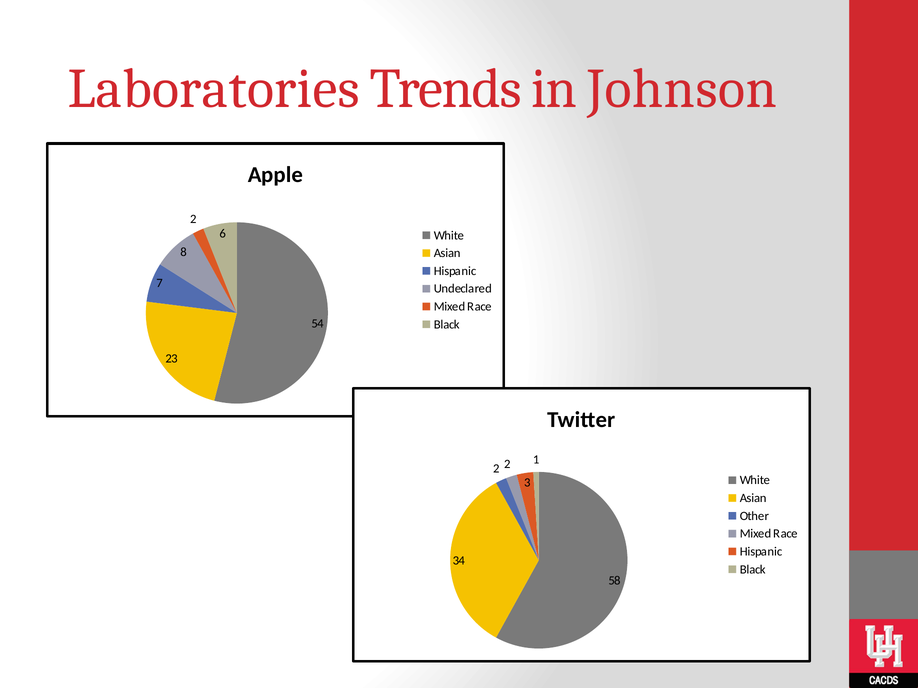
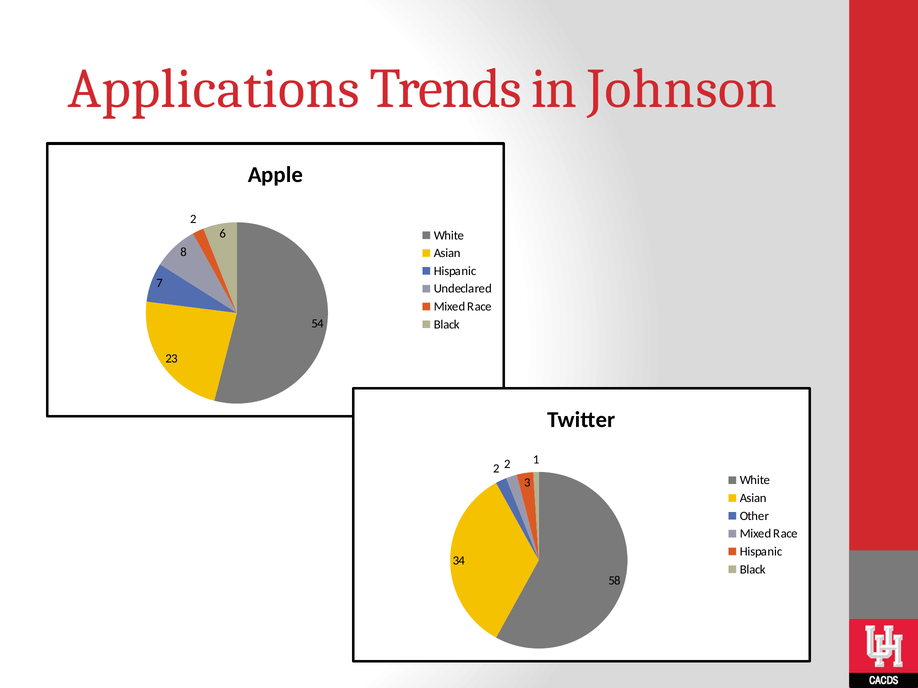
Laboratories: Laboratories -> Applications
